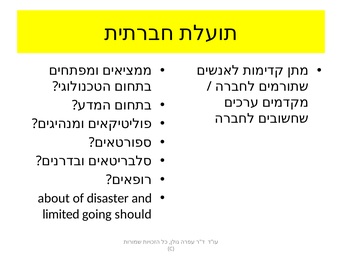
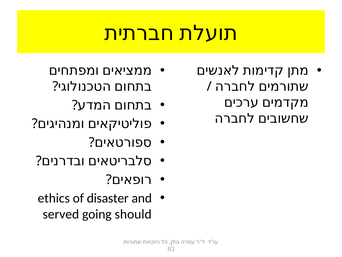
about: about -> ethics
limited: limited -> served
